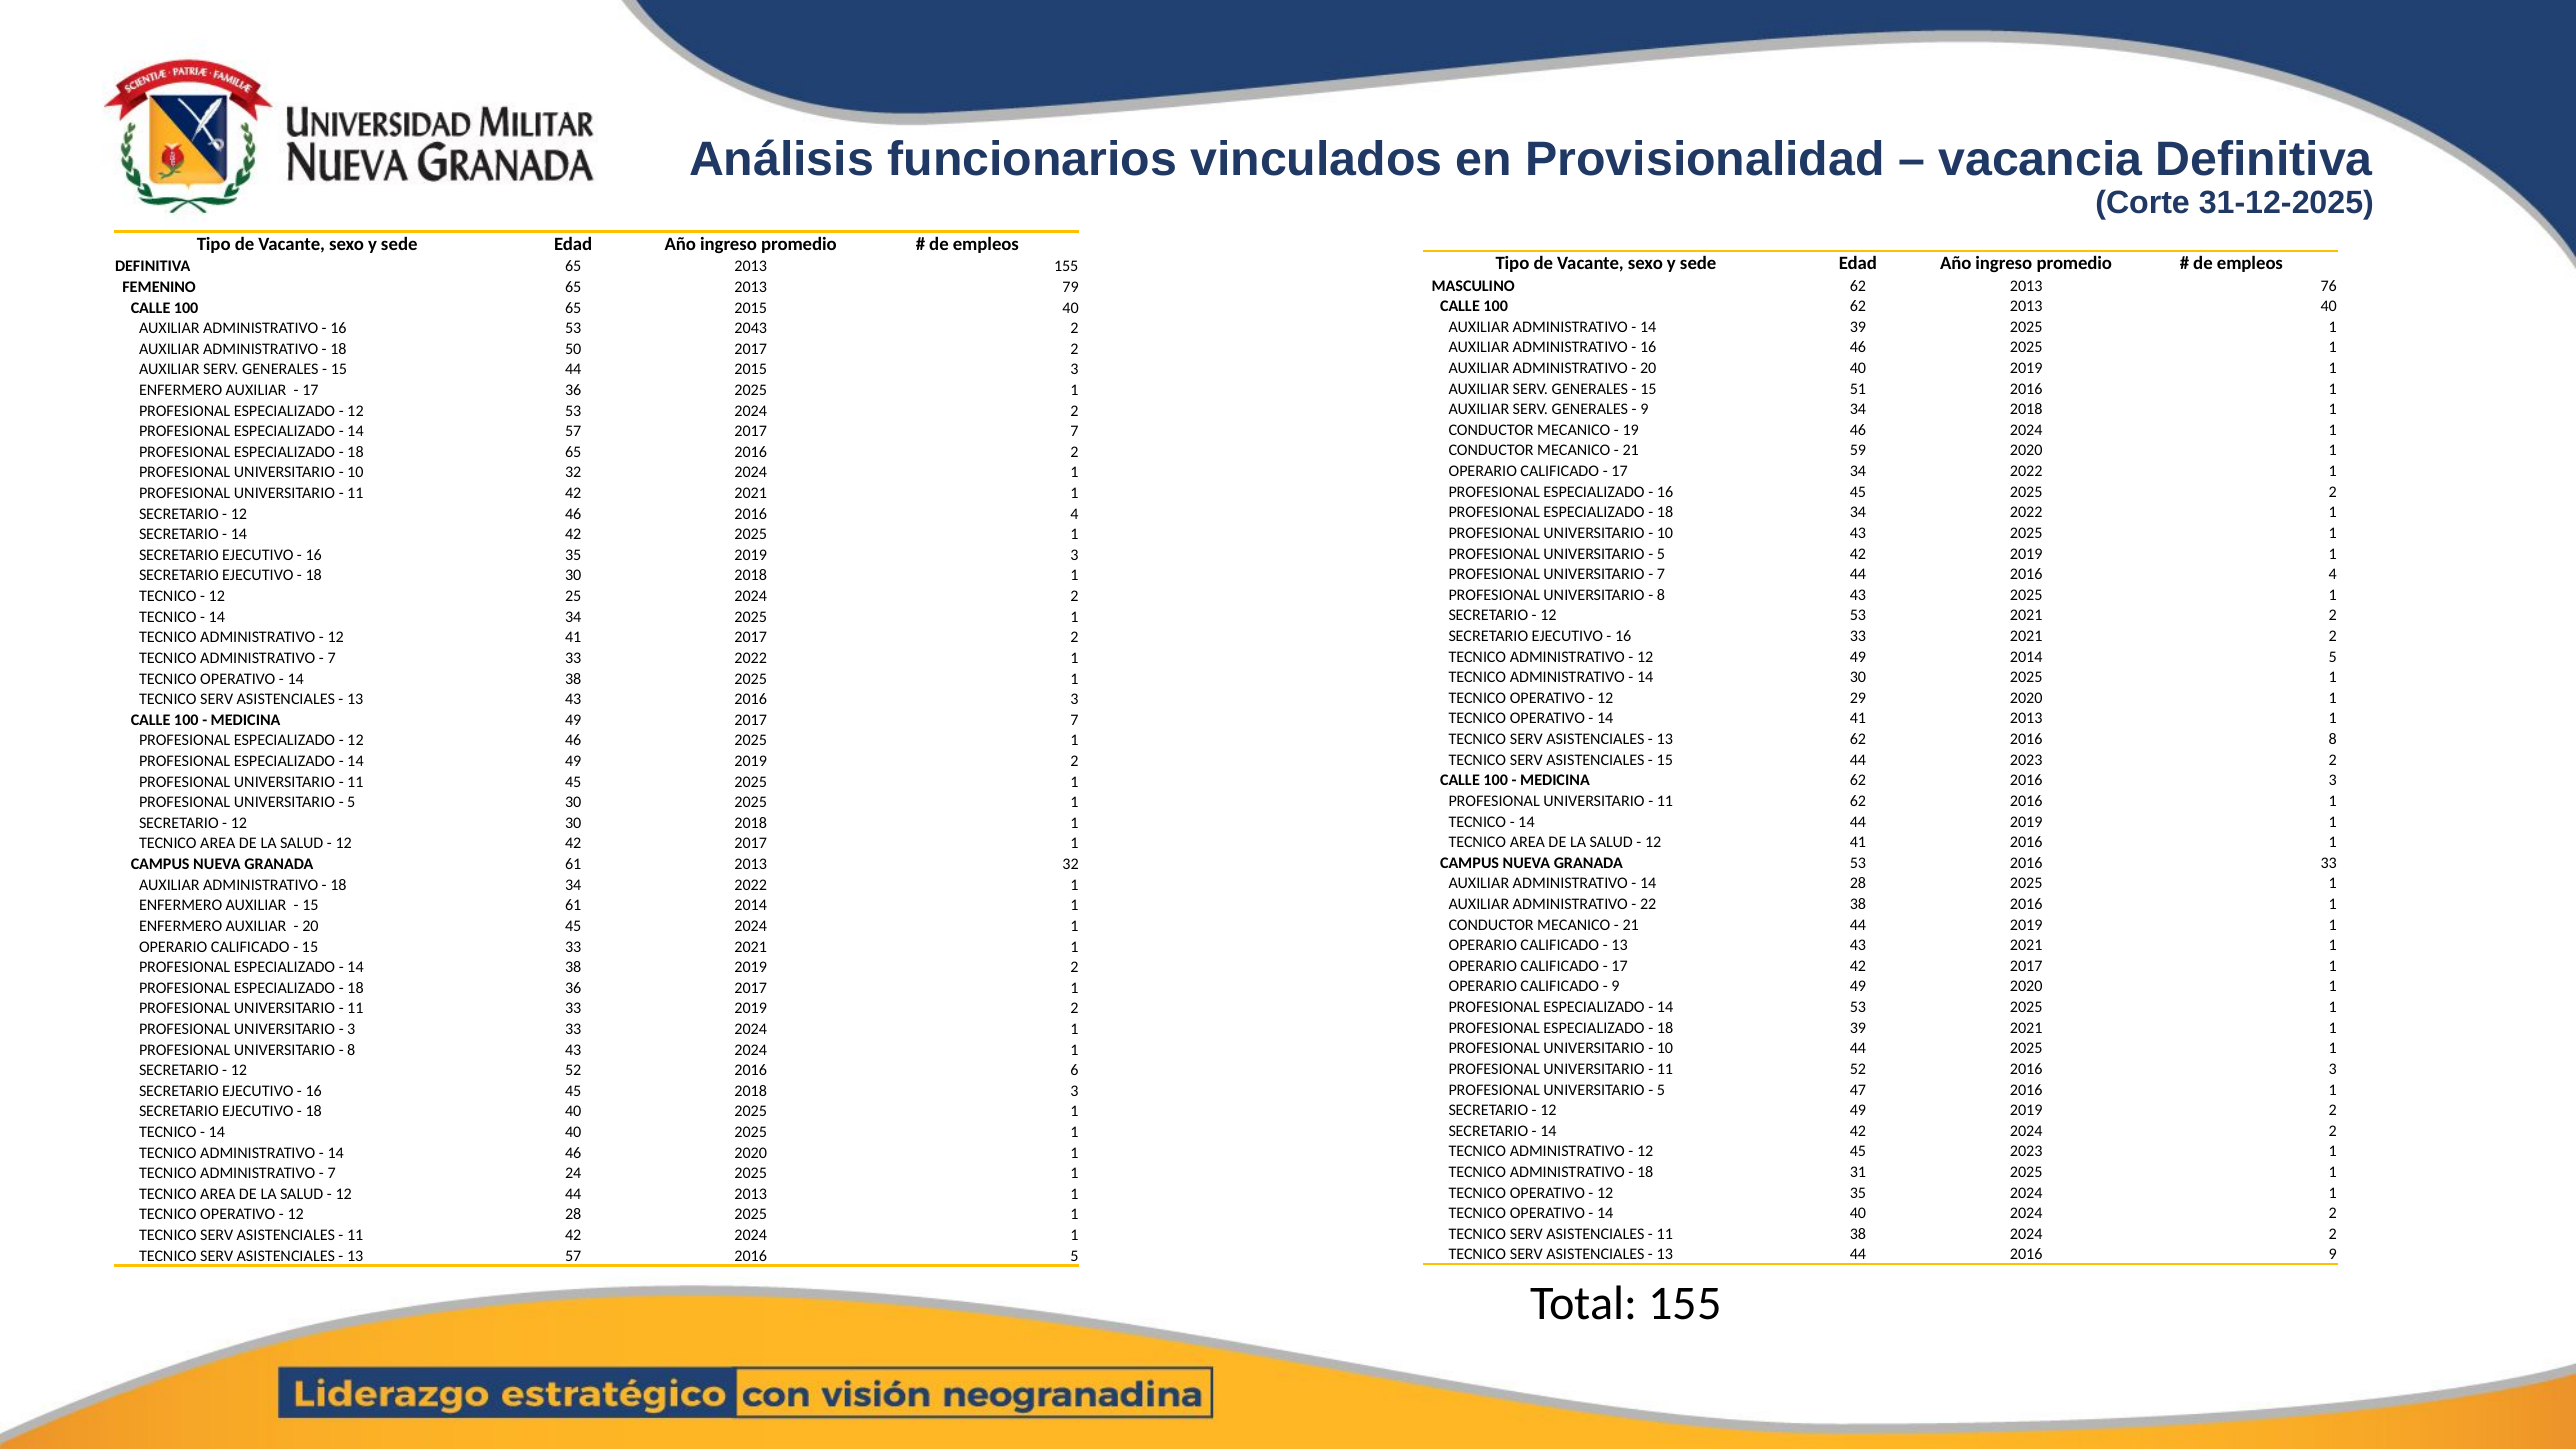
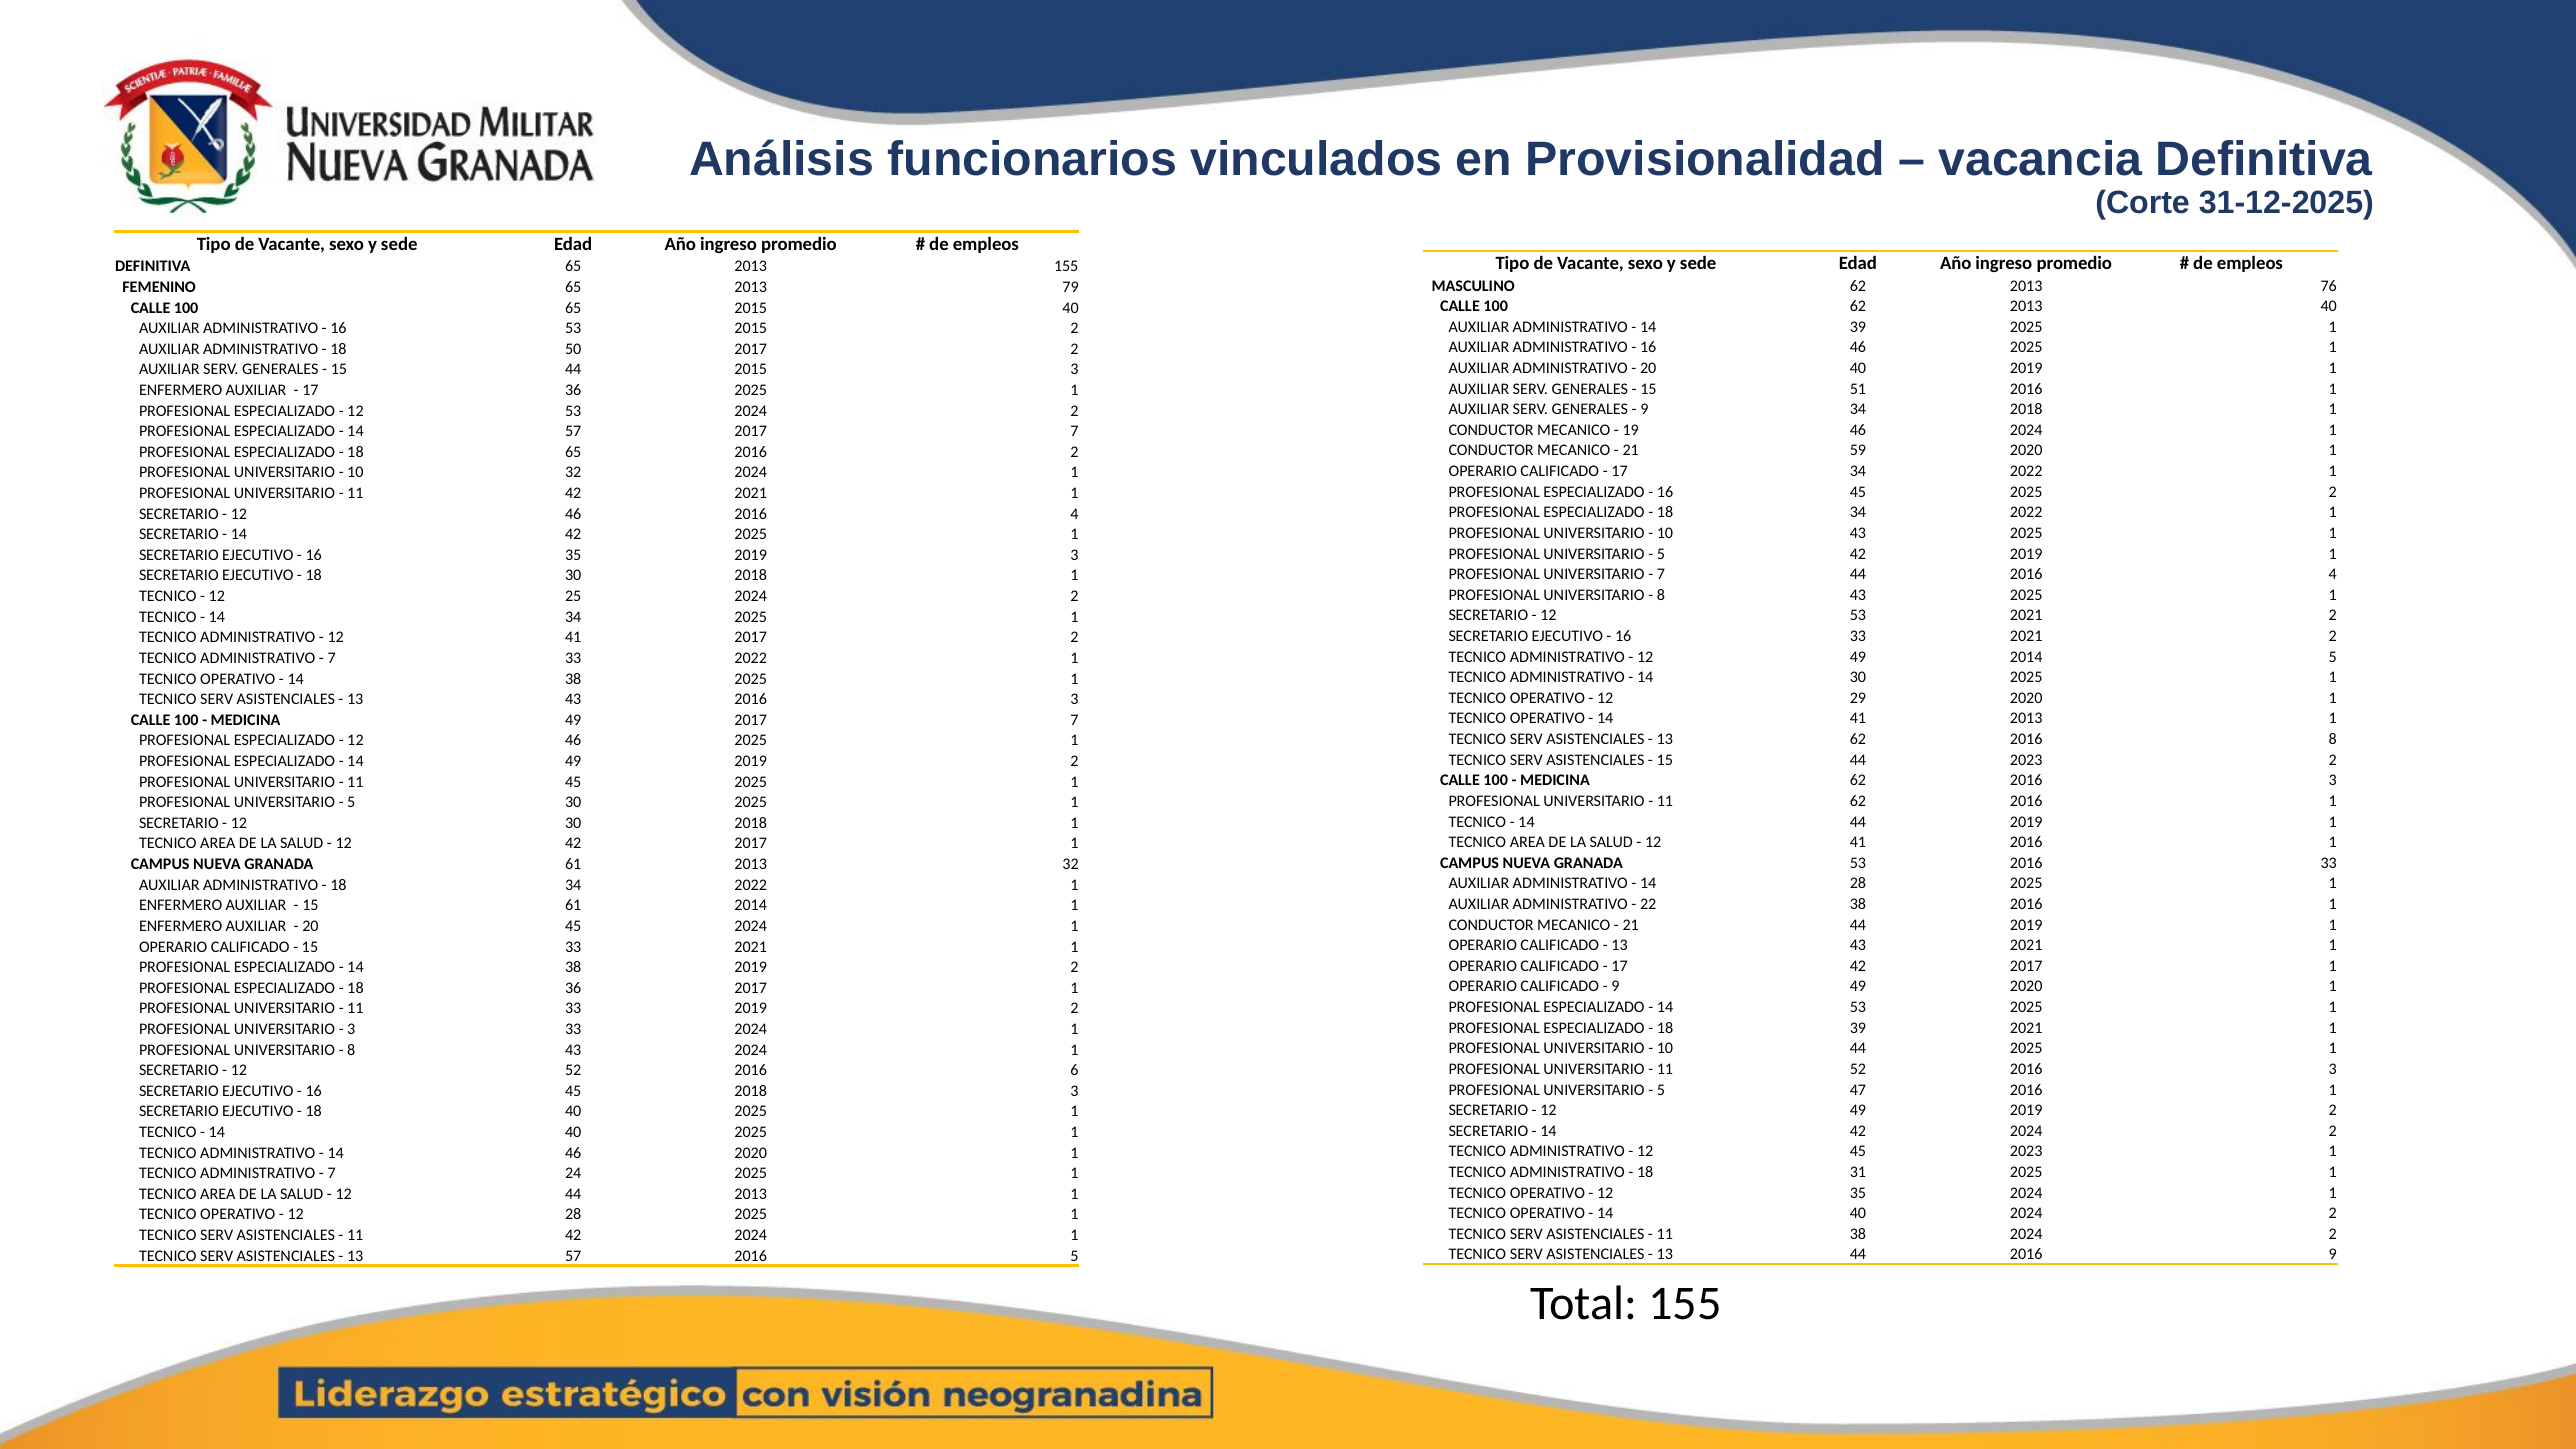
53 2043: 2043 -> 2015
